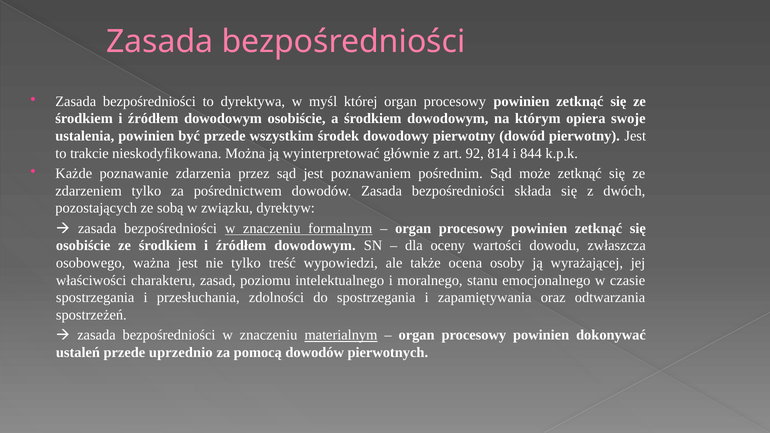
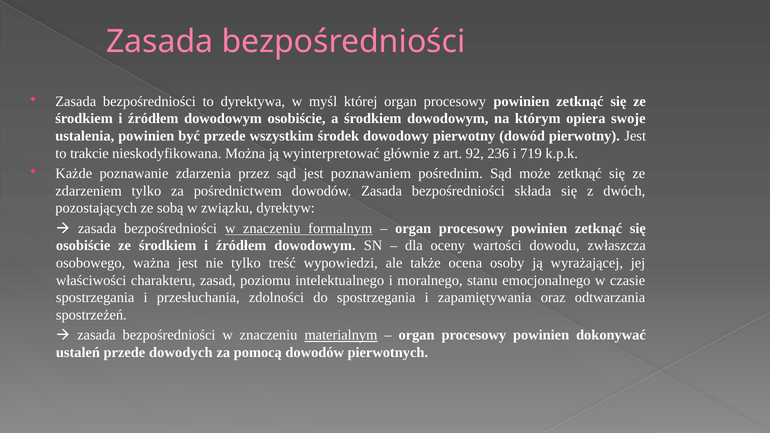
814: 814 -> 236
844: 844 -> 719
uprzednio: uprzednio -> dowodych
